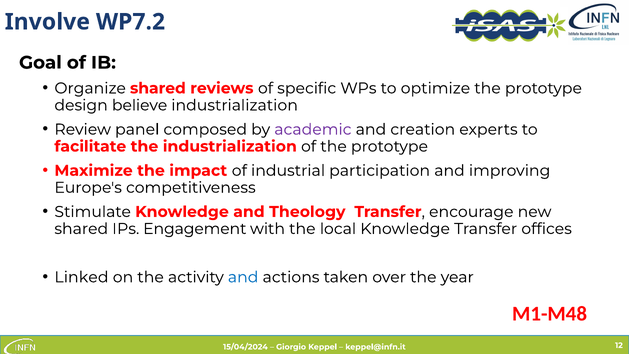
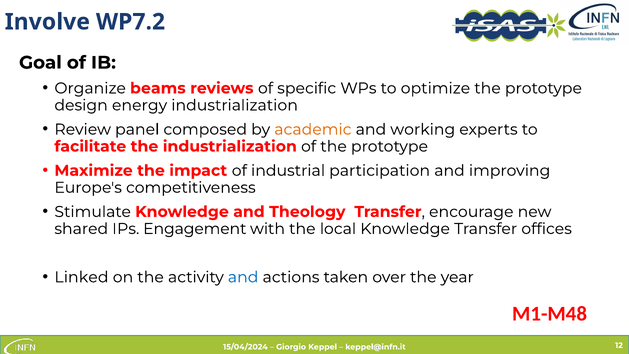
Organize shared: shared -> beams
believe: believe -> energy
academic colour: purple -> orange
creation: creation -> working
